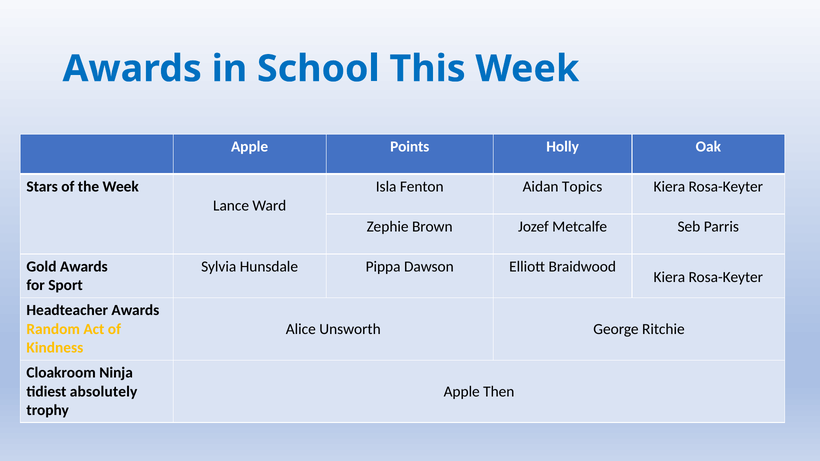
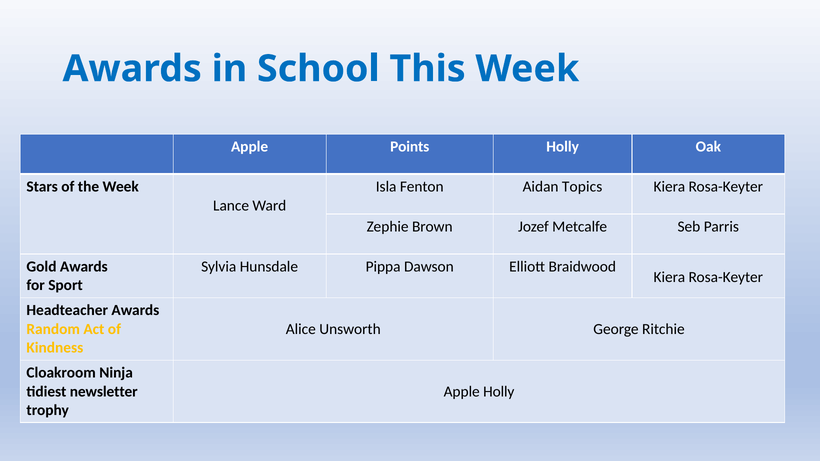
absolutely: absolutely -> newsletter
Apple Then: Then -> Holly
